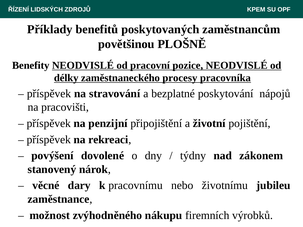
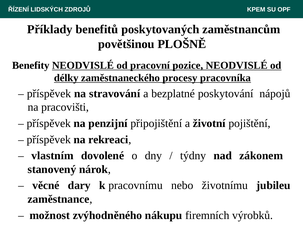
povýšení: povýšení -> vlastním
